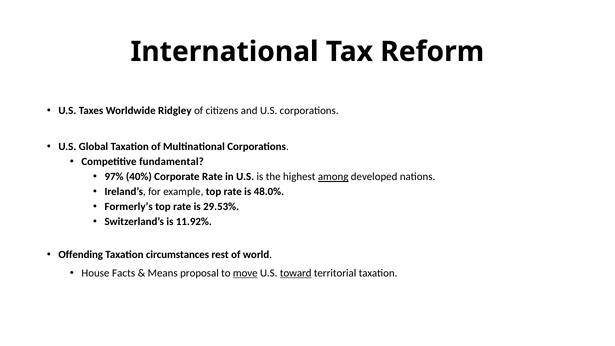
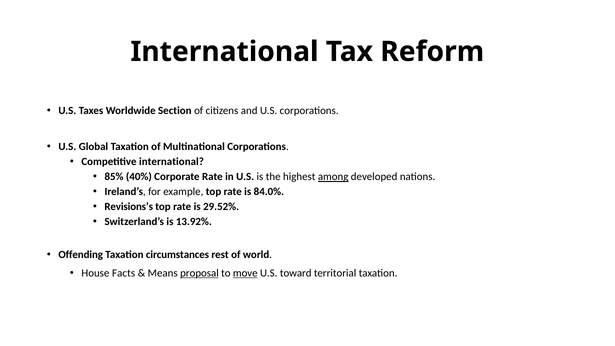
Ridgley: Ridgley -> Section
Competitive fundamental: fundamental -> international
97%: 97% -> 85%
48.0%: 48.0% -> 84.0%
Formerly’s: Formerly’s -> Revisions’s
29.53%: 29.53% -> 29.52%
11.92%: 11.92% -> 13.92%
proposal underline: none -> present
toward underline: present -> none
